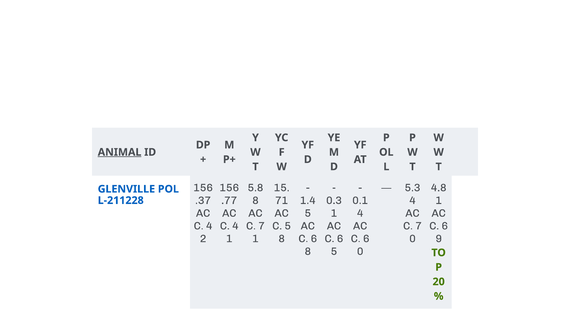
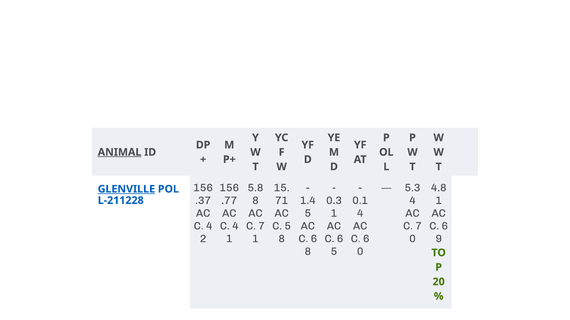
GLENVILLE underline: none -> present
